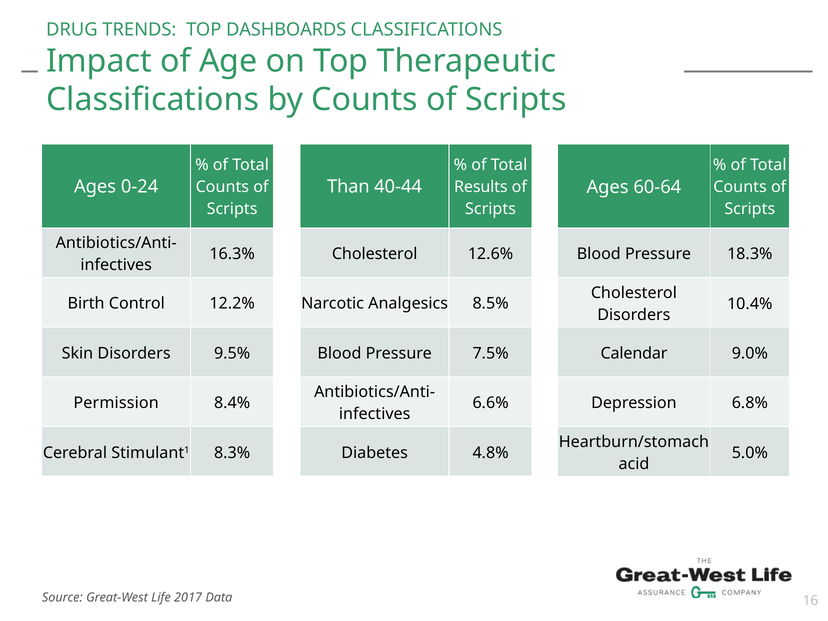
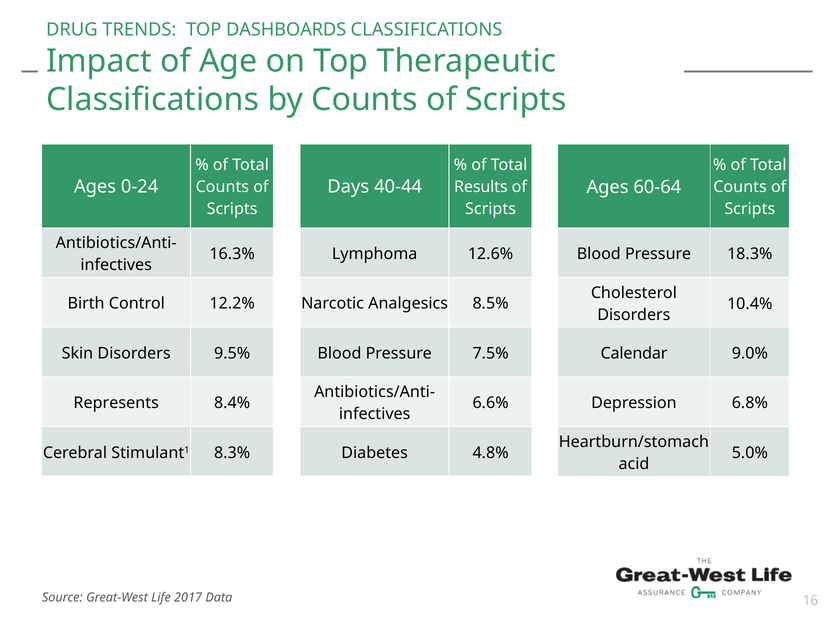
Than: Than -> Days
Cholesterol at (375, 254): Cholesterol -> Lymphoma
Permission: Permission -> Represents
